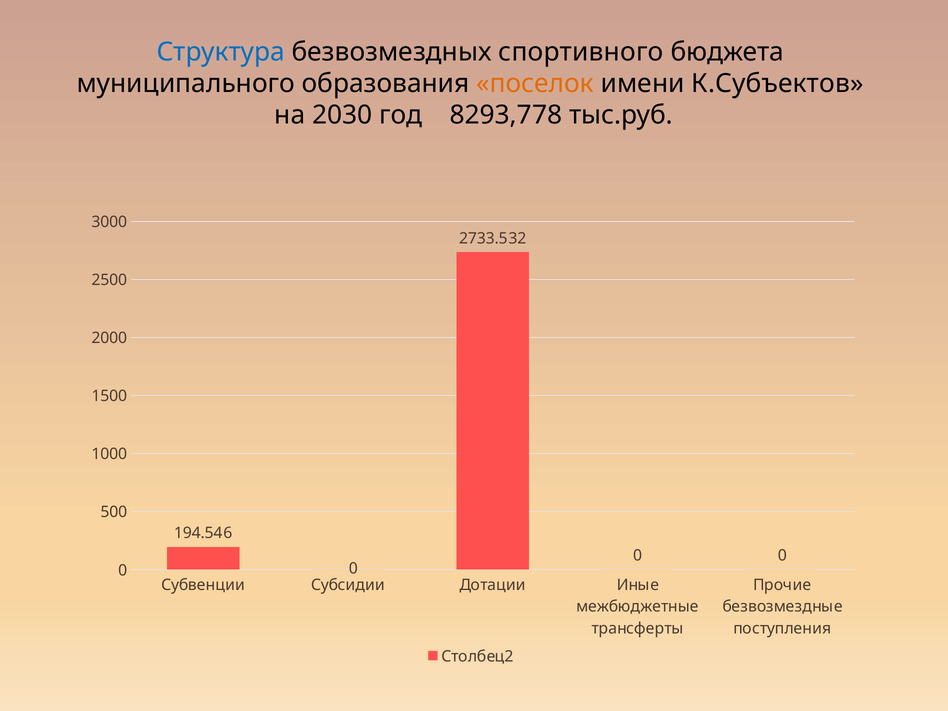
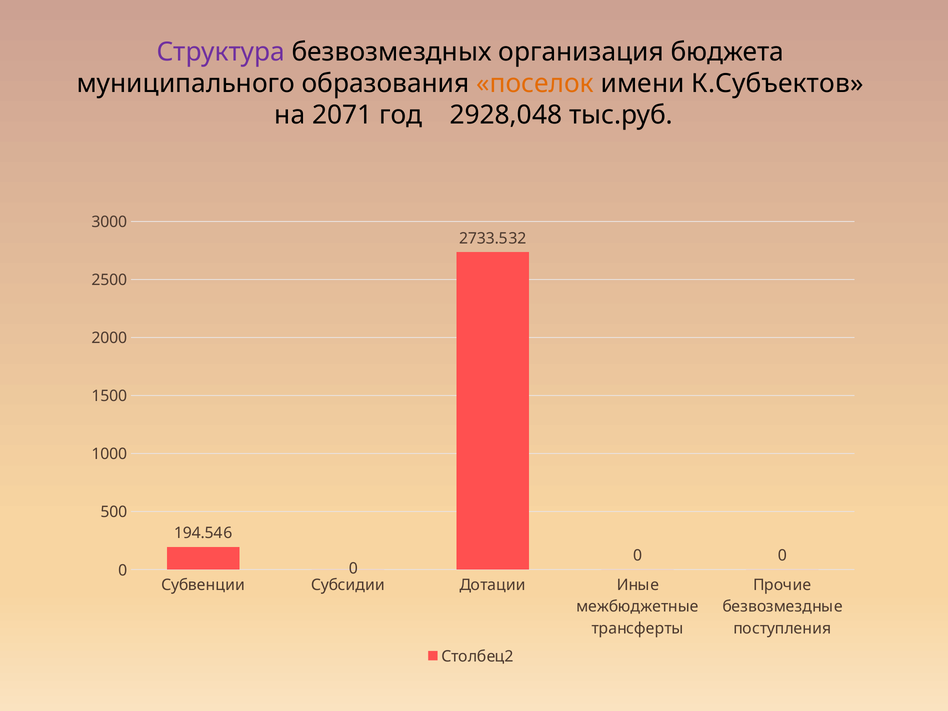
Структура colour: blue -> purple
спортивного: спортивного -> организация
2030: 2030 -> 2071
8293,778: 8293,778 -> 2928,048
